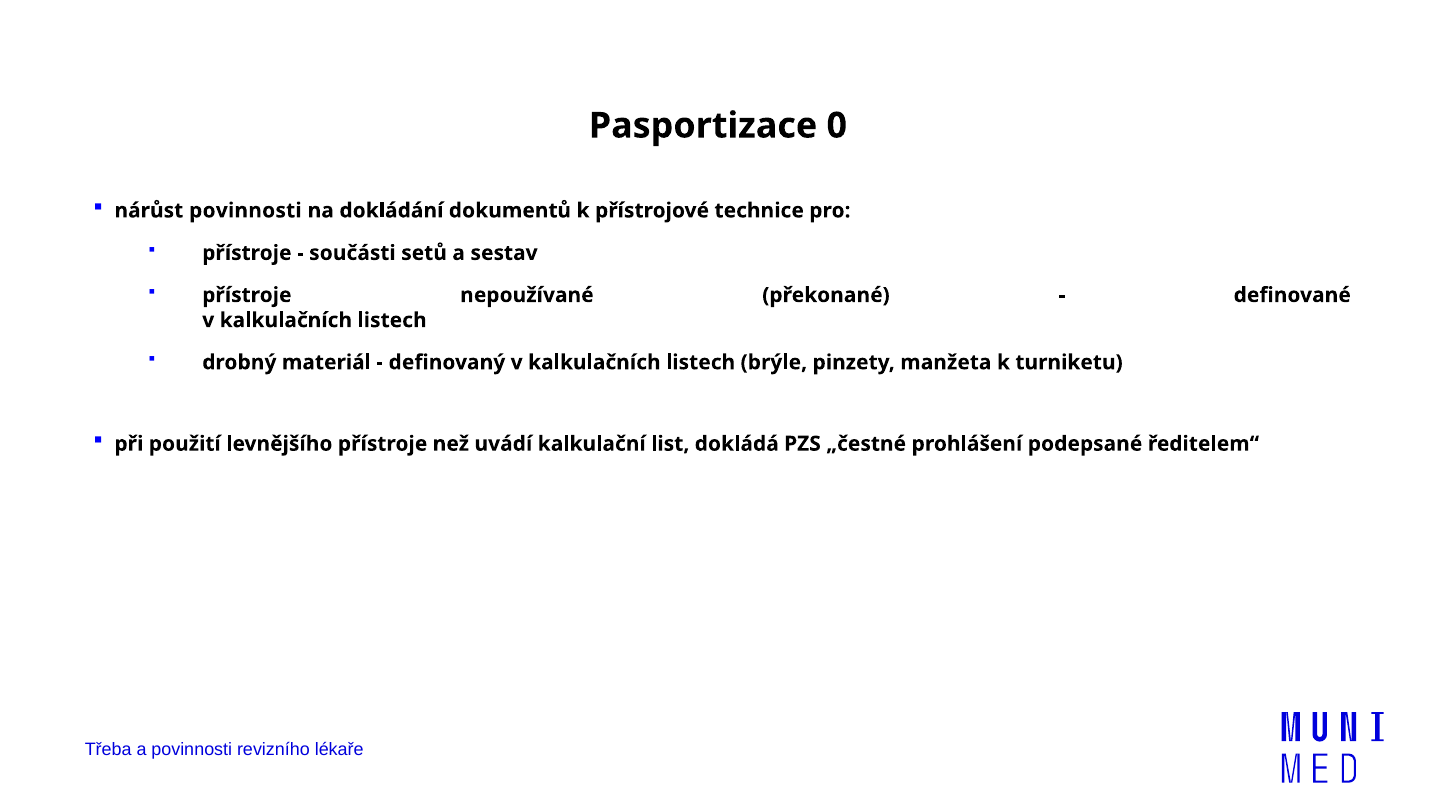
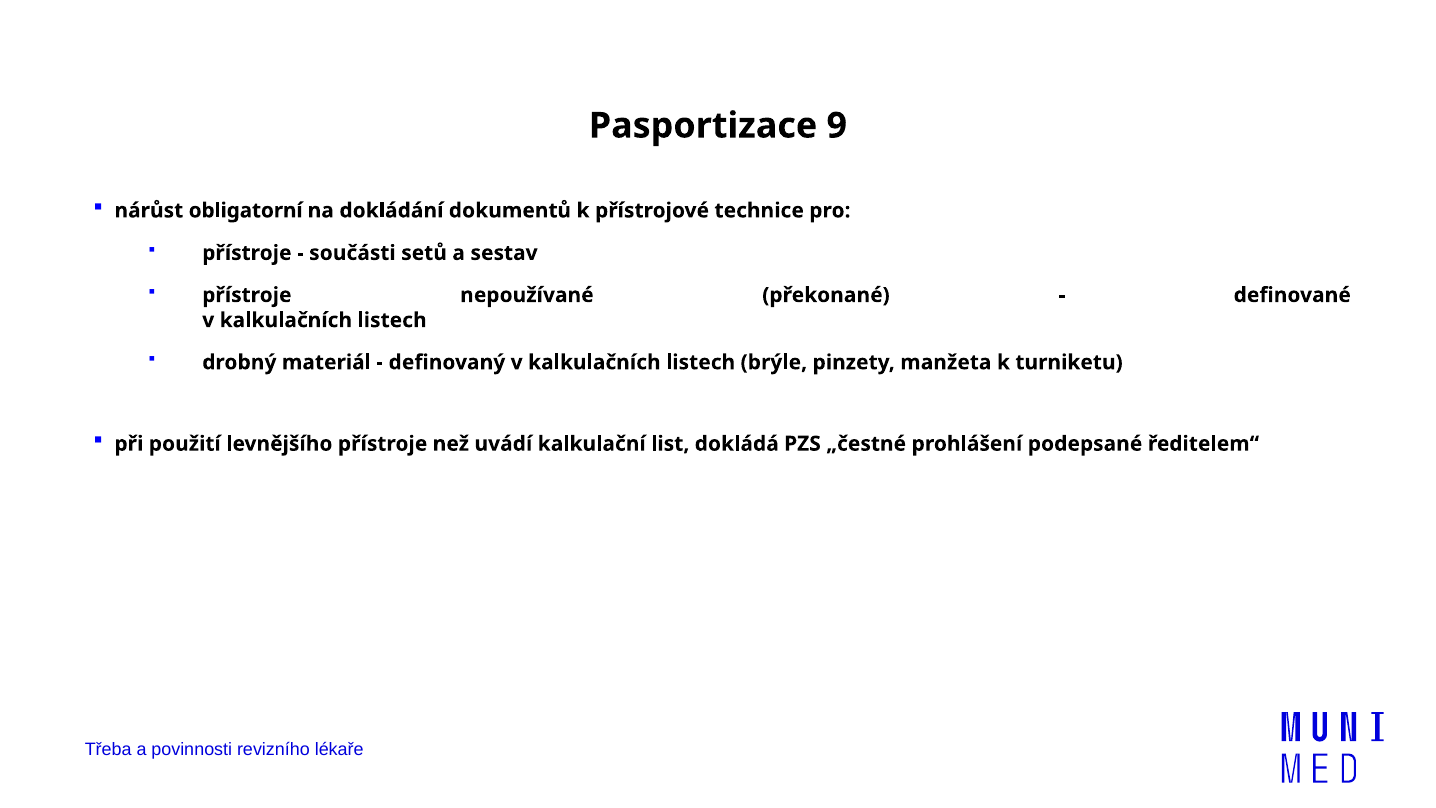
0: 0 -> 9
nárůst povinnosti: povinnosti -> obligatorní
